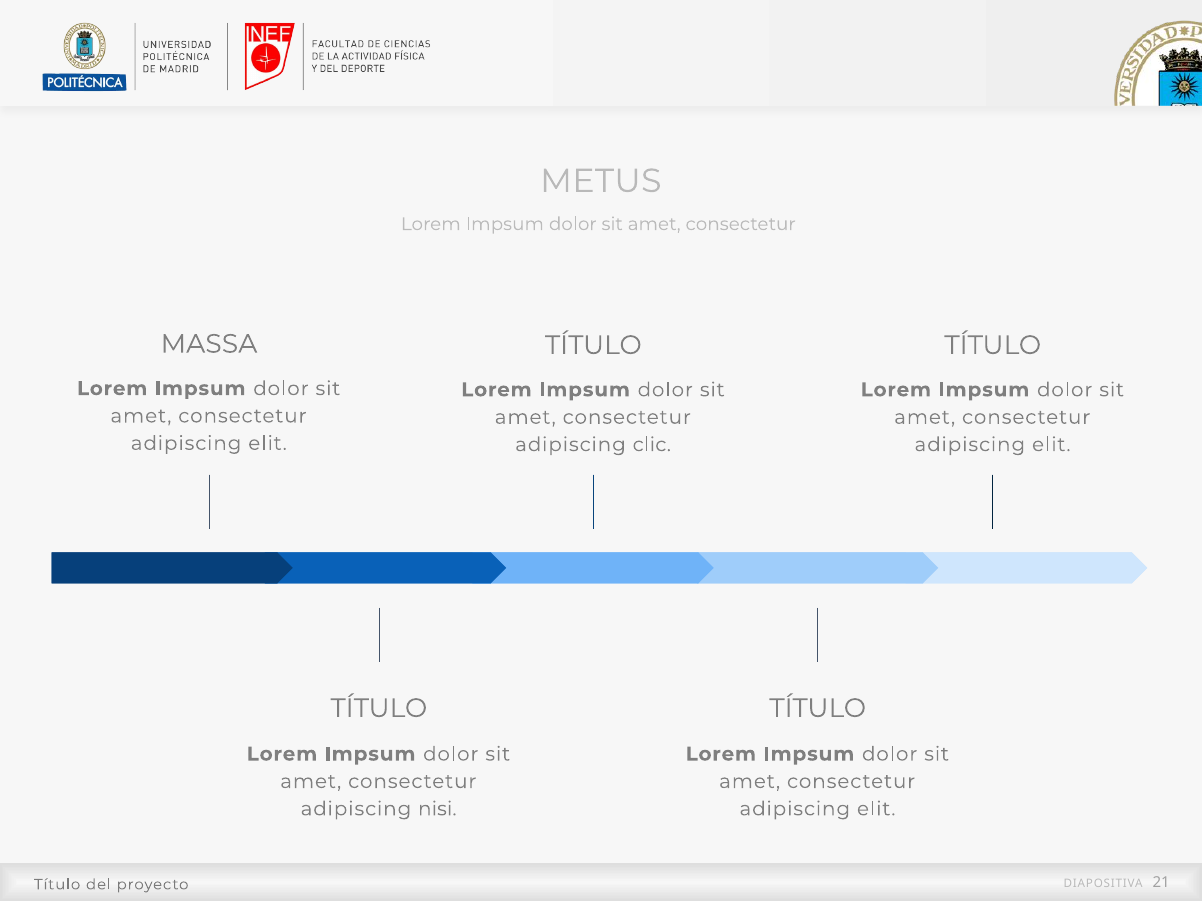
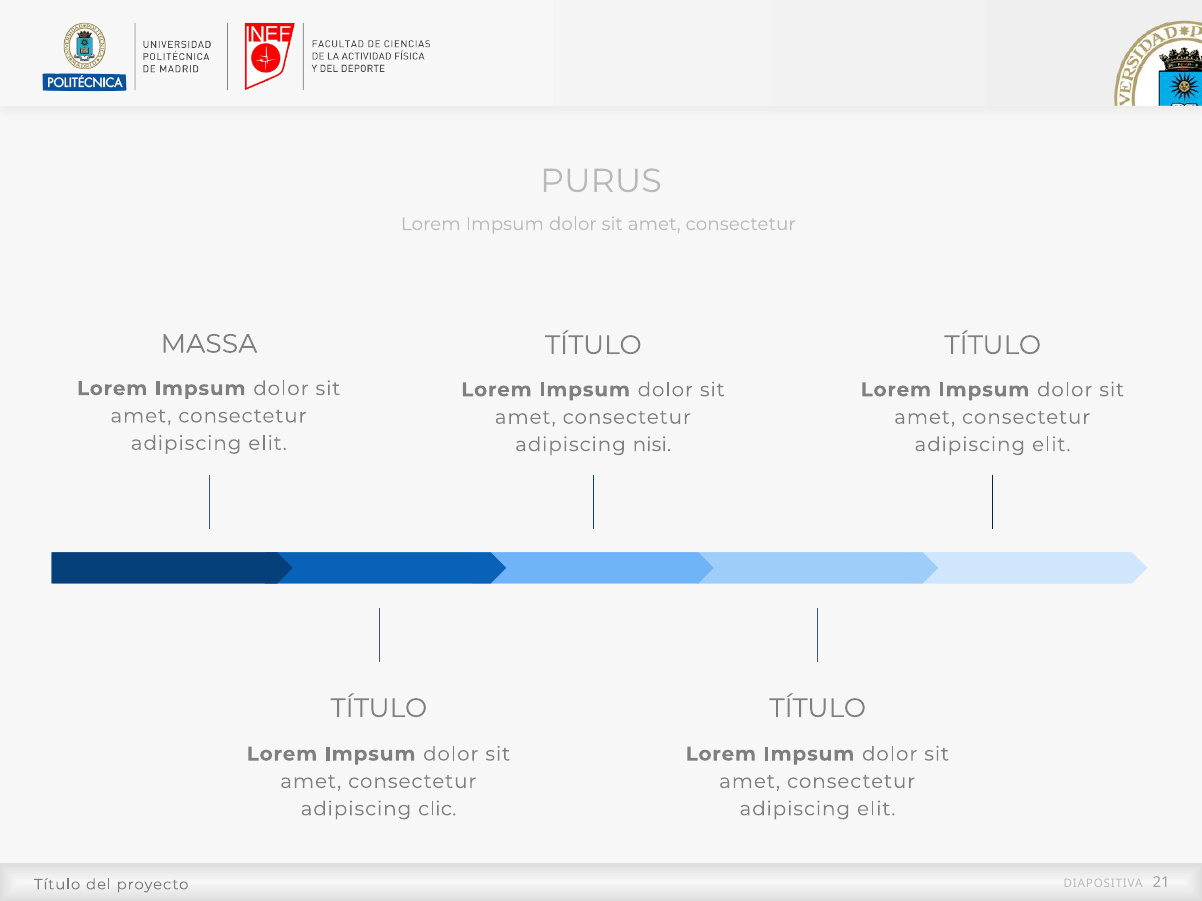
METUS: METUS -> PURUS
clic: clic -> nisi
nisi: nisi -> clic
